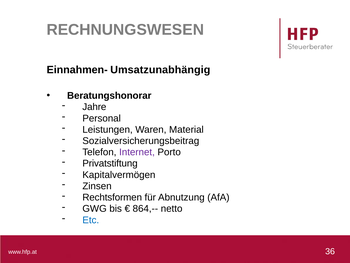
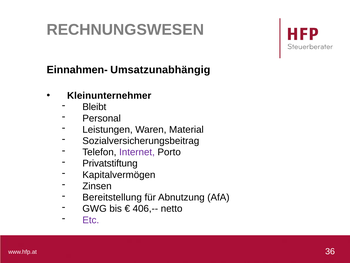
Beratungshonorar: Beratungshonorar -> Kleinunternehmer
Jahre: Jahre -> Bleibt
Rechtsformen: Rechtsformen -> Bereitstellung
864,--: 864,-- -> 406,--
Etc colour: blue -> purple
